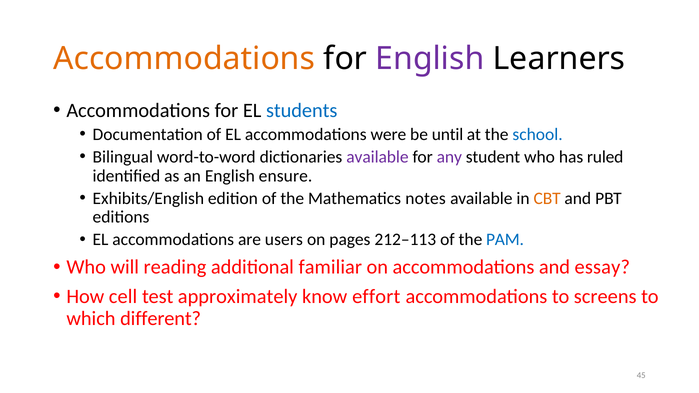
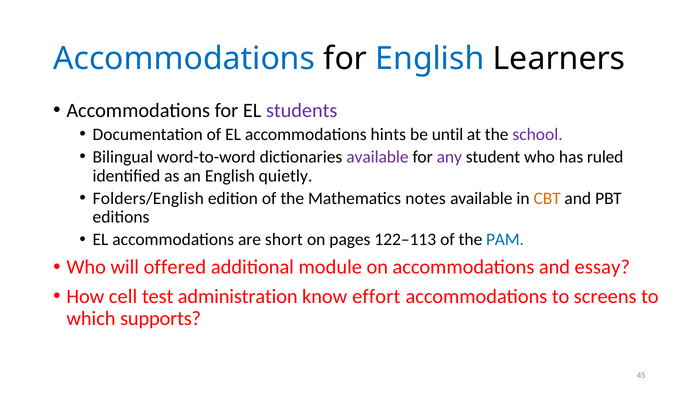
Accommodations at (184, 59) colour: orange -> blue
English at (430, 59) colour: purple -> blue
students colour: blue -> purple
were: were -> hints
school colour: blue -> purple
ensure: ensure -> quietly
Exhibits/English: Exhibits/English -> Folders/English
users: users -> short
212–113: 212–113 -> 122–113
reading: reading -> offered
familiar: familiar -> module
approximately: approximately -> administration
different: different -> supports
